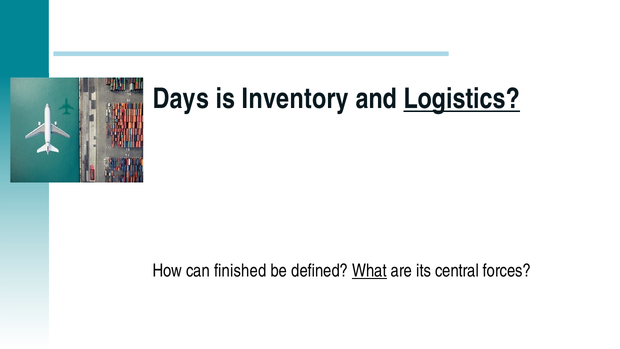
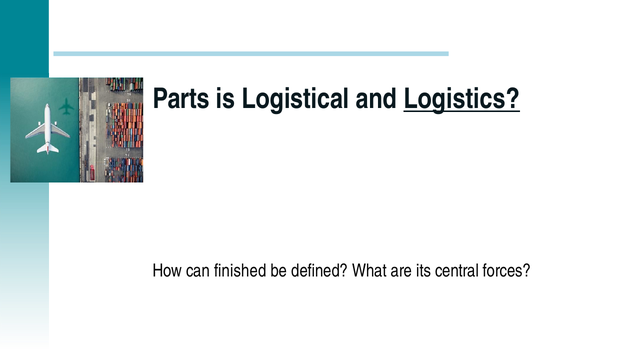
Days: Days -> Parts
Inventory: Inventory -> Logistical
What underline: present -> none
